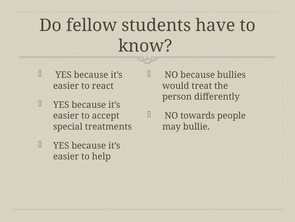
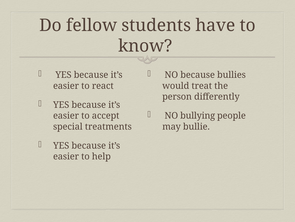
towards: towards -> bullying
